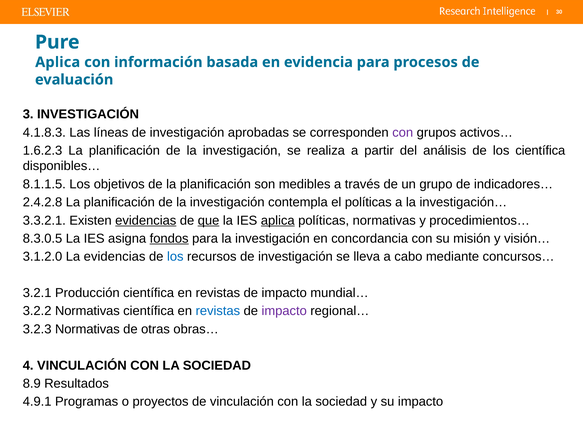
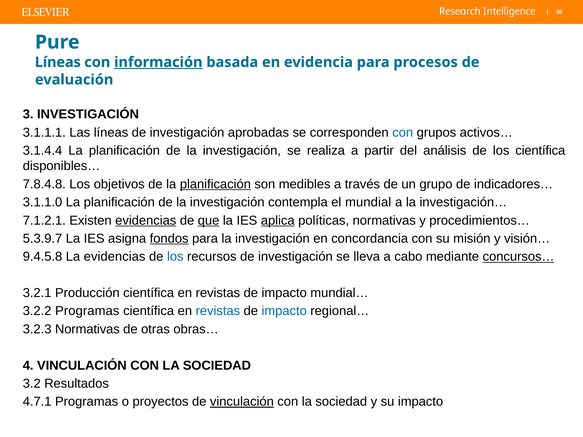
Aplica at (58, 62): Aplica -> Líneas
información underline: none -> present
4.1.8.3: 4.1.8.3 -> 3.1.1.1
con at (403, 132) colour: purple -> blue
1.6.2.3: 1.6.2.3 -> 3.1.4.4
8.1.1.5: 8.1.1.5 -> 7.8.4.8
planificación at (215, 184) underline: none -> present
2.4.2.8: 2.4.2.8 -> 3.1.1.0
el políticas: políticas -> mundial
3.3.2.1: 3.3.2.1 -> 7.1.2.1
8.3.0.5: 8.3.0.5 -> 5.3.9.7
3.1.2.0: 3.1.2.0 -> 9.4.5.8
concursos… underline: none -> present
3.2.2 Normativas: Normativas -> Programas
impacto at (284, 311) colour: purple -> blue
8.9: 8.9 -> 3.2
4.9.1: 4.9.1 -> 4.7.1
vinculación at (242, 402) underline: none -> present
